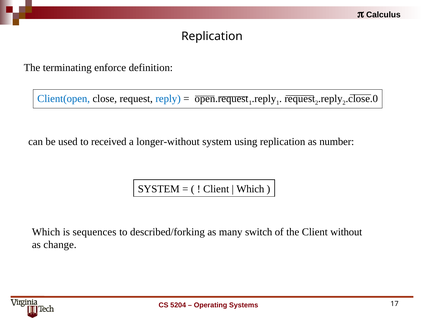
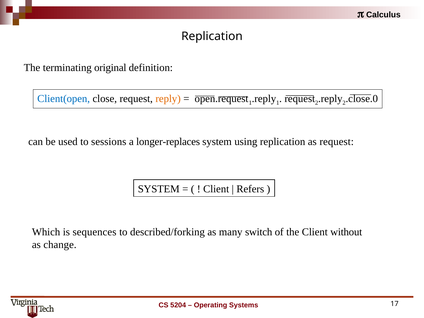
enforce: enforce -> original
reply colour: blue -> orange
received: received -> sessions
longer-without: longer-without -> longer-replaces
as number: number -> request
Which at (250, 189): Which -> Refers
